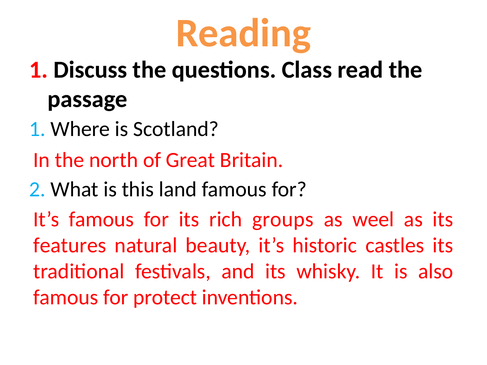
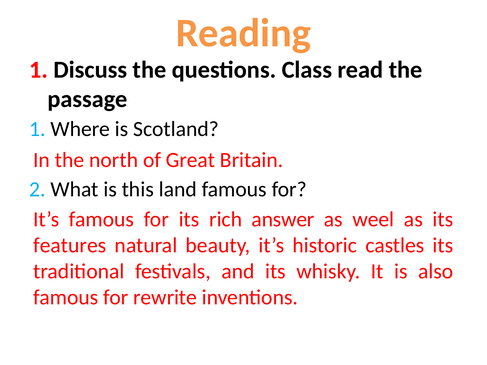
groups: groups -> answer
protect: protect -> rewrite
